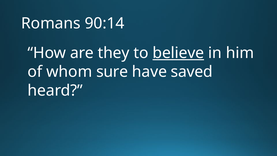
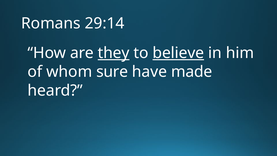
90:14: 90:14 -> 29:14
they underline: none -> present
saved: saved -> made
